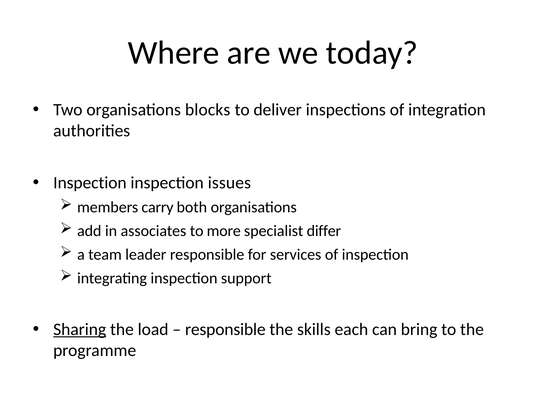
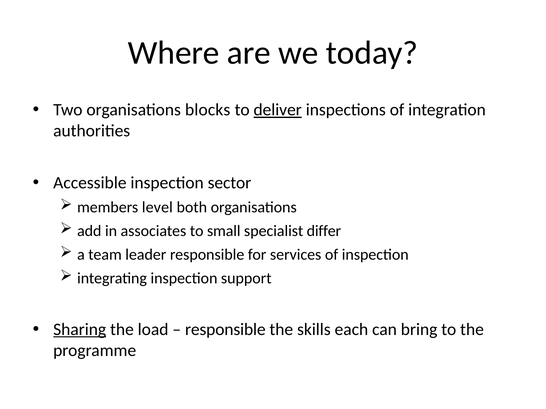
deliver underline: none -> present
Inspection at (90, 183): Inspection -> Accessible
issues: issues -> sector
carry: carry -> level
more: more -> small
